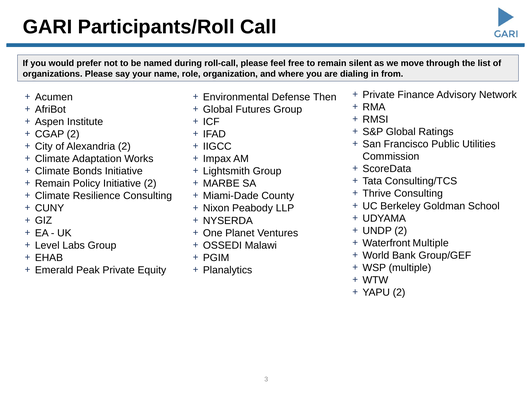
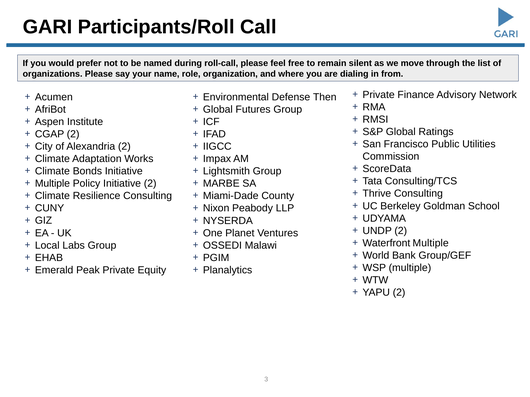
Remain at (52, 184): Remain -> Multiple
Level: Level -> Local
